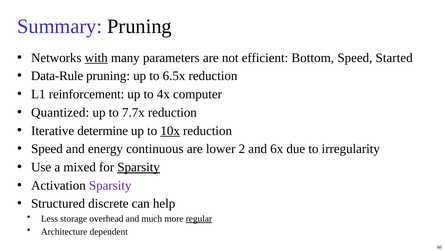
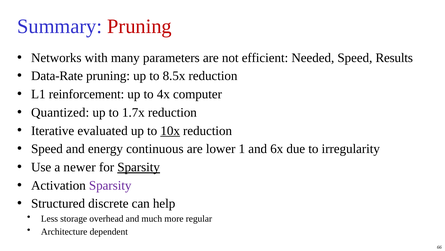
Pruning at (140, 26) colour: black -> red
with underline: present -> none
Bottom: Bottom -> Needed
Started: Started -> Results
Data-Rule: Data-Rule -> Data-Rate
6.5x: 6.5x -> 8.5x
7.7x: 7.7x -> 1.7x
determine: determine -> evaluated
2: 2 -> 1
mixed: mixed -> newer
regular underline: present -> none
